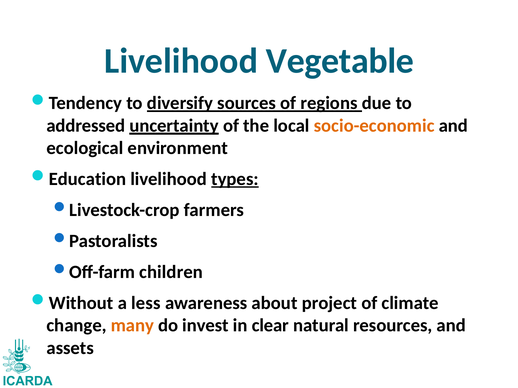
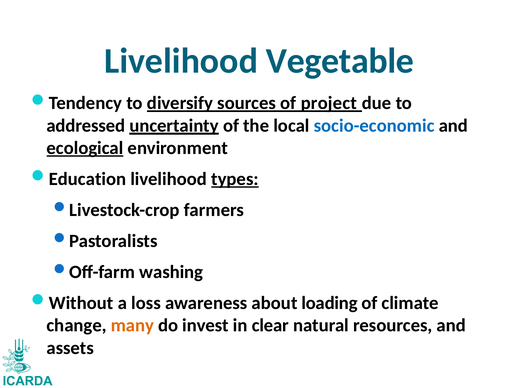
regions: regions -> project
socio-economic colour: orange -> blue
ecological underline: none -> present
children: children -> washing
less: less -> loss
project: project -> loading
